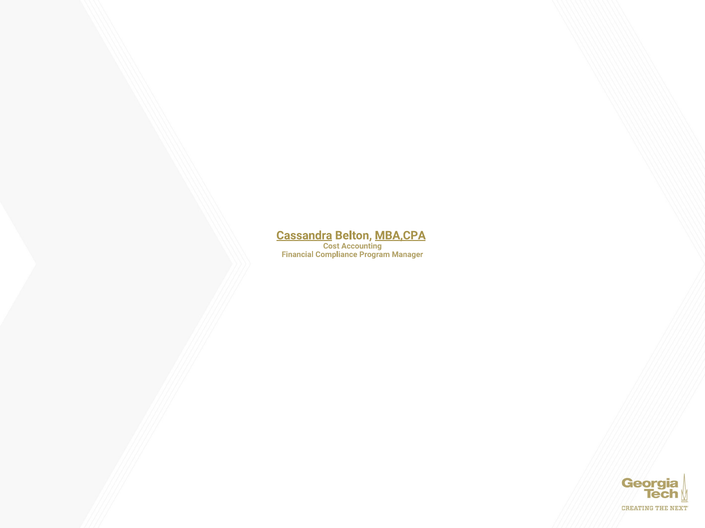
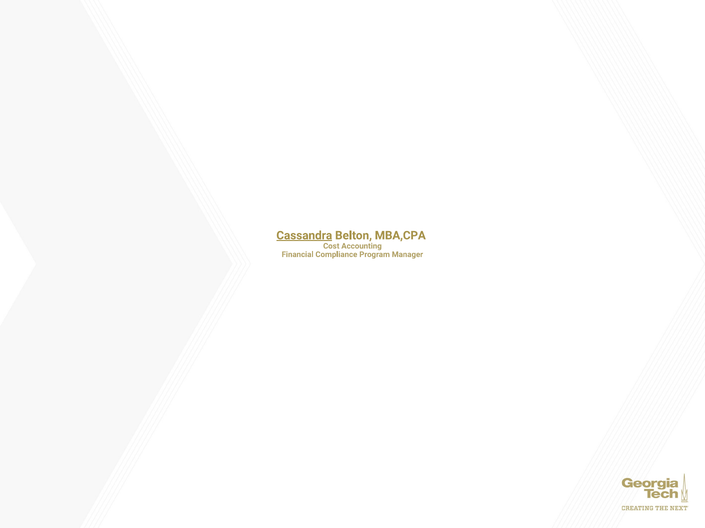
MBA,CPA underline: present -> none
